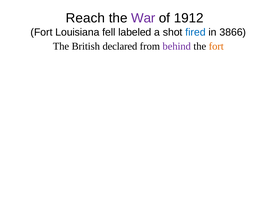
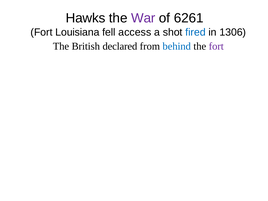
Reach: Reach -> Hawks
1912: 1912 -> 6261
labeled: labeled -> access
3866: 3866 -> 1306
behind colour: purple -> blue
fort at (216, 46) colour: orange -> purple
